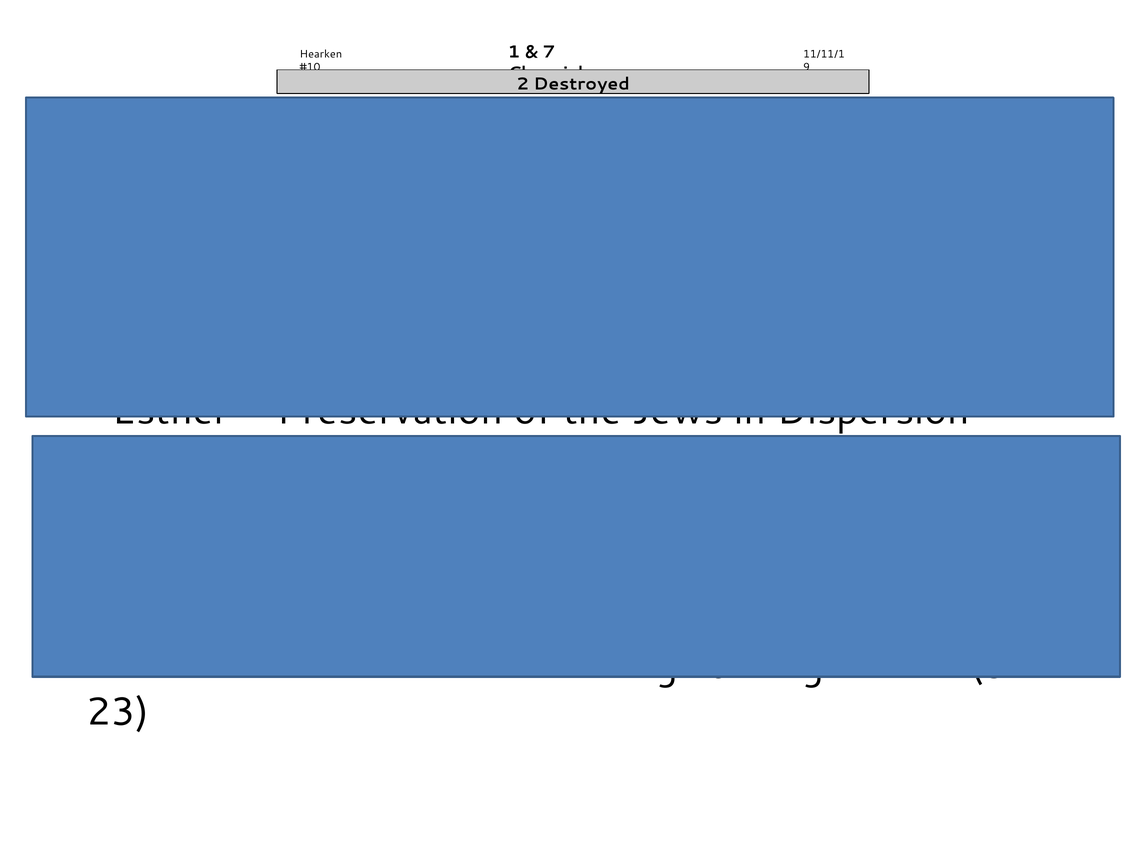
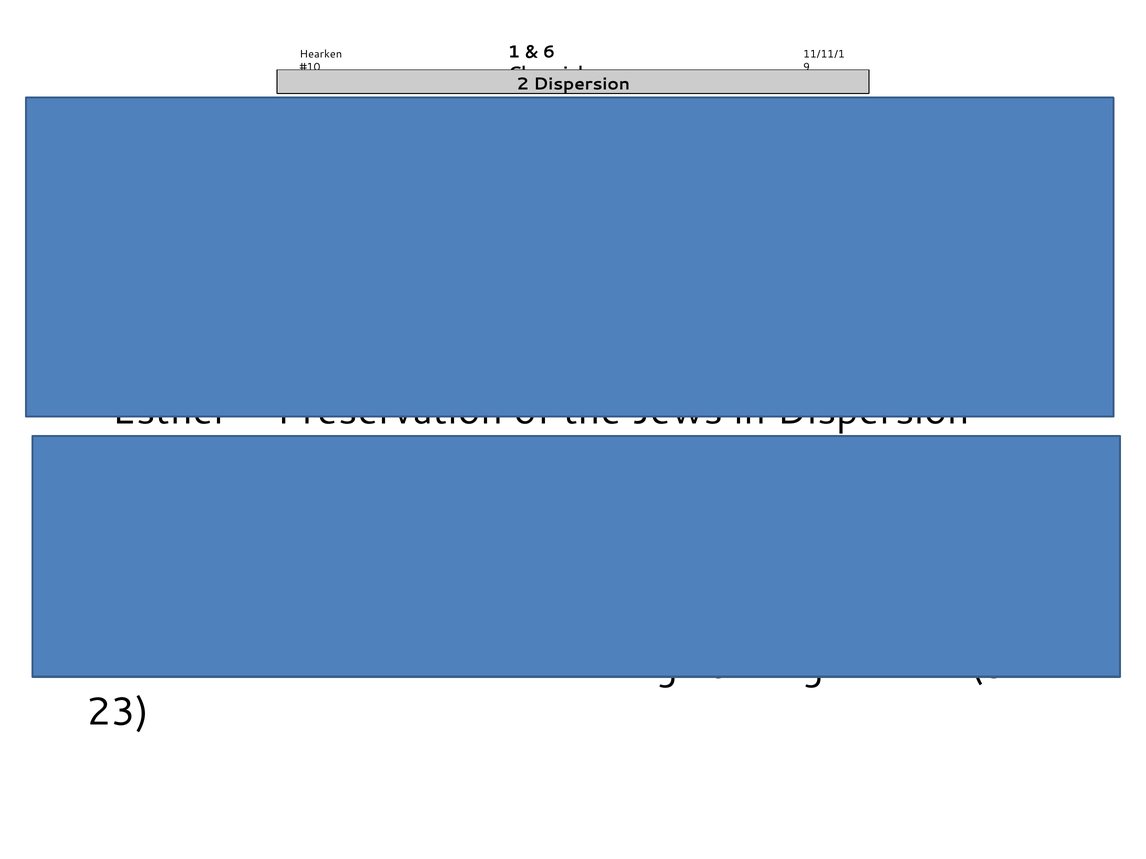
7: 7 -> 6
2 Destroyed: Destroyed -> Dispersion
